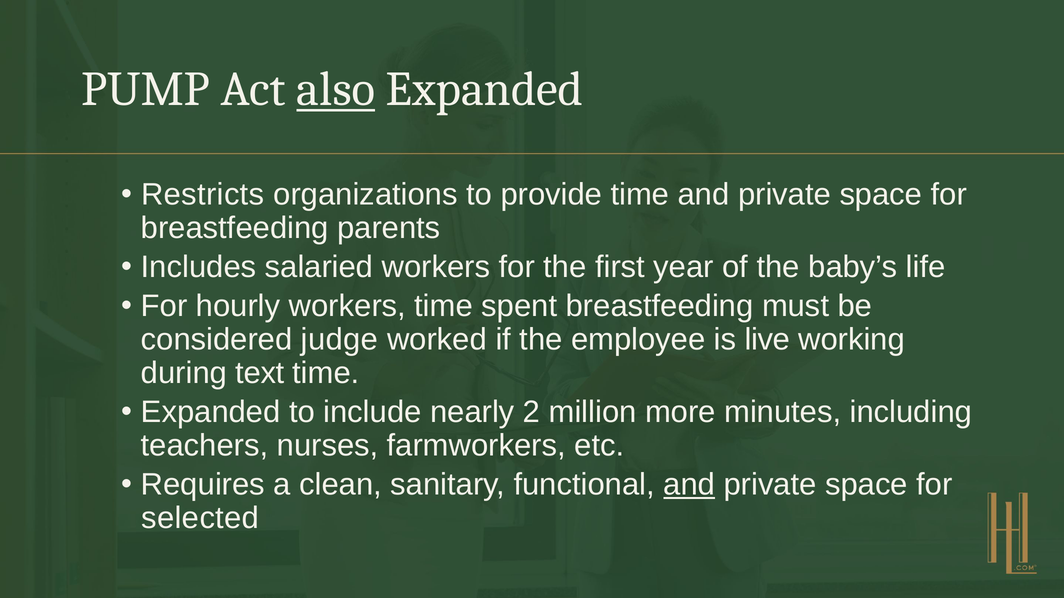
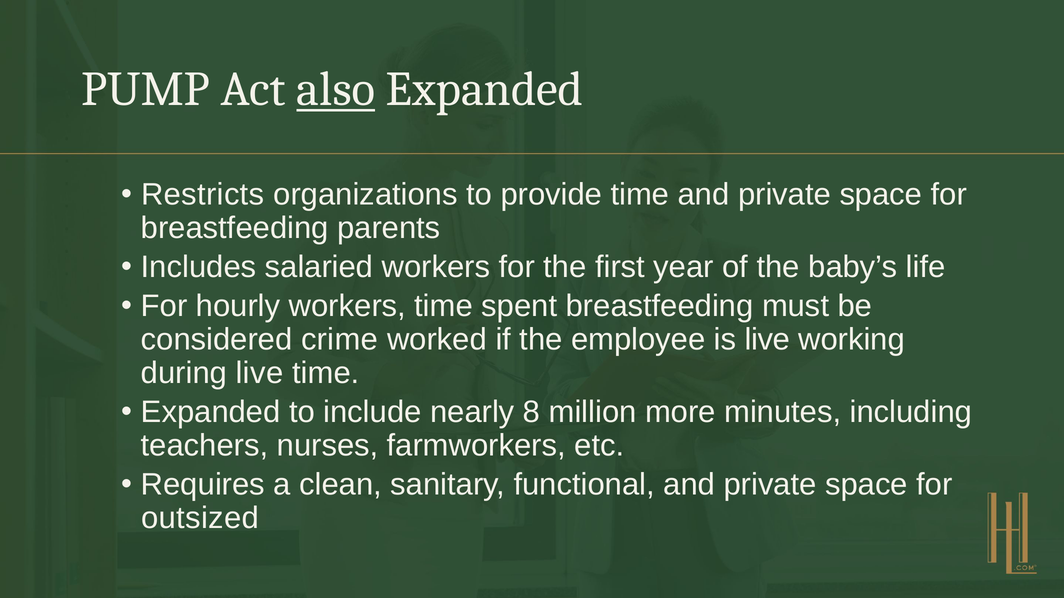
judge: judge -> crime
during text: text -> live
2: 2 -> 8
and at (689, 485) underline: present -> none
selected: selected -> outsized
